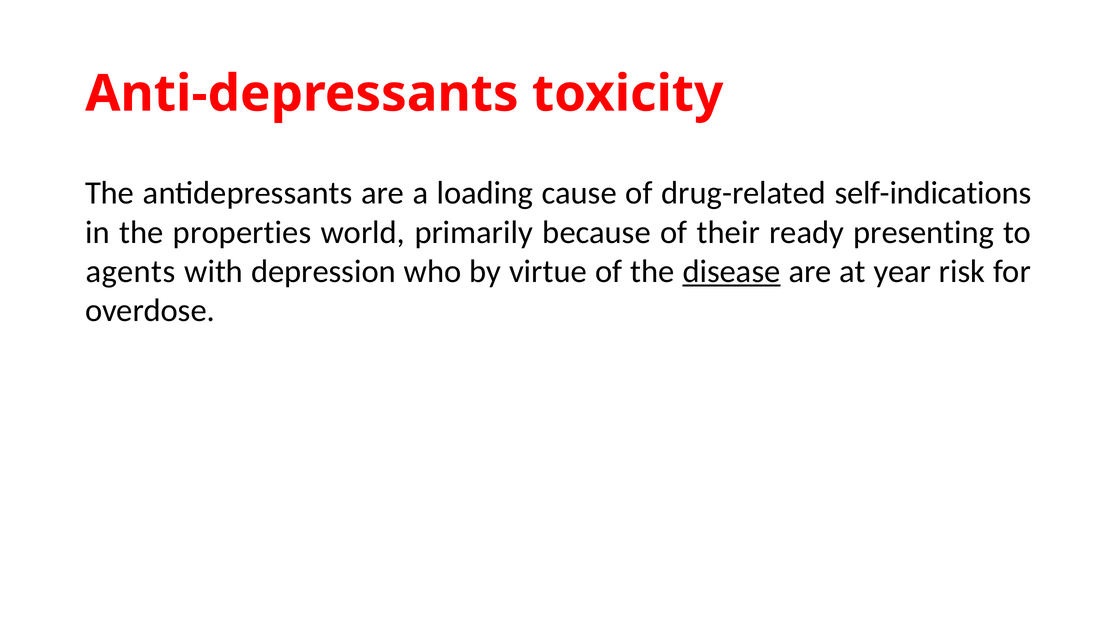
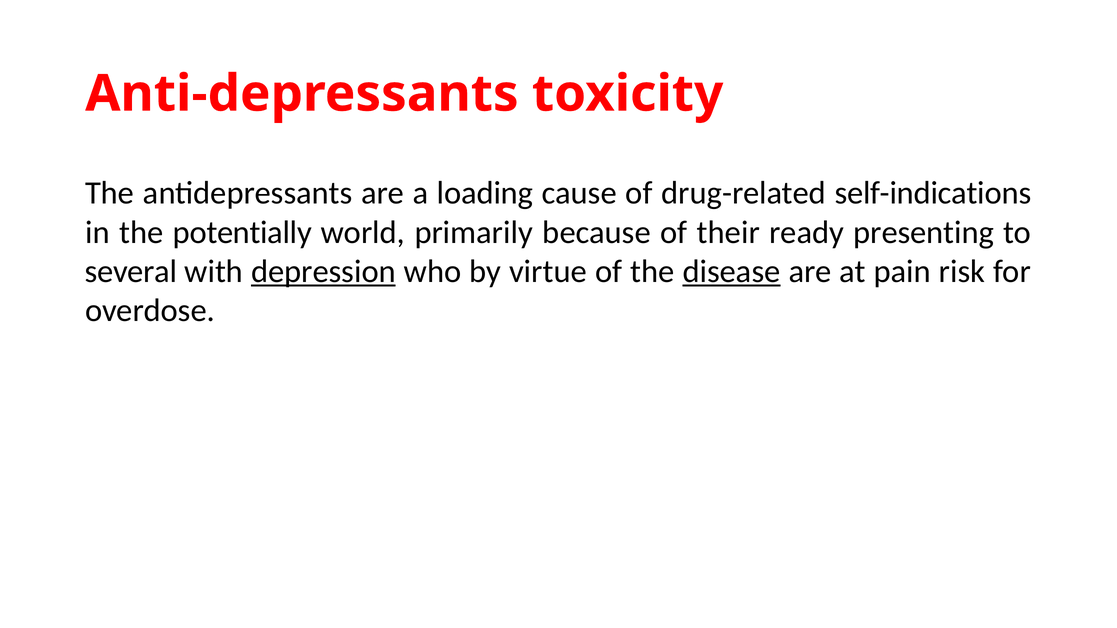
properties: properties -> potentially
agents: agents -> several
depression underline: none -> present
year: year -> pain
